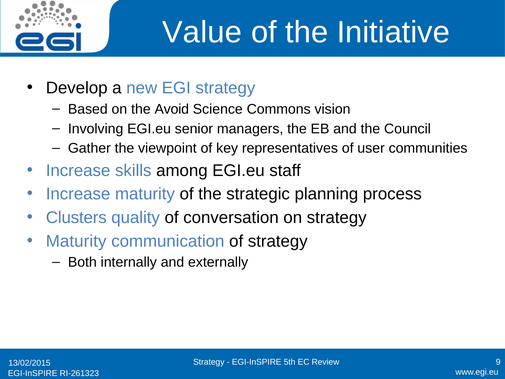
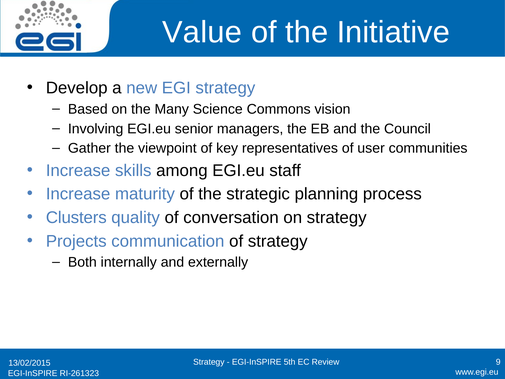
Avoid: Avoid -> Many
Maturity at (76, 241): Maturity -> Projects
